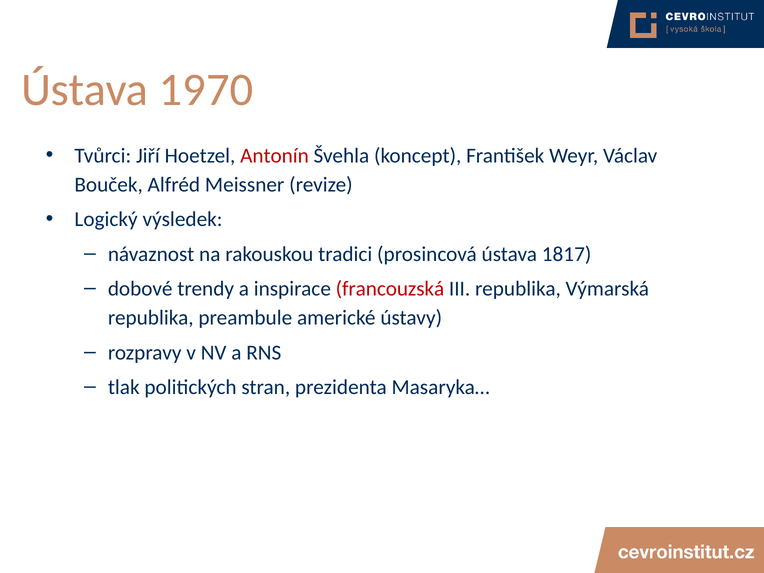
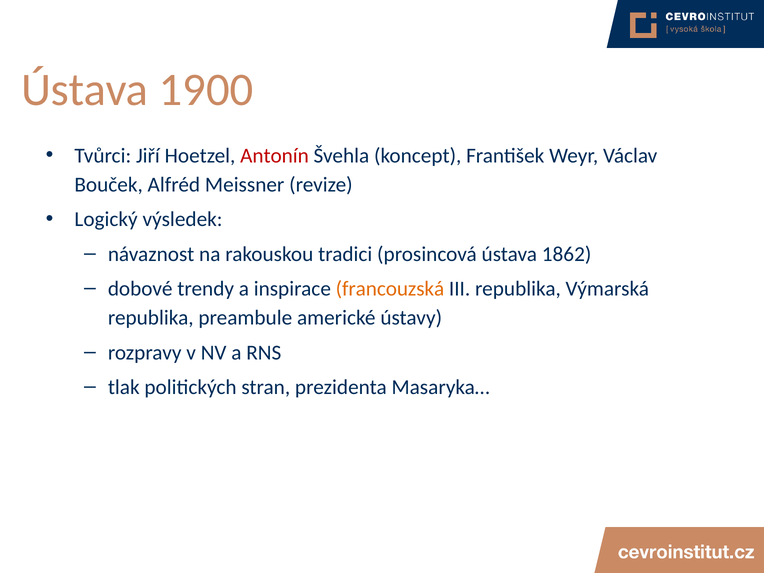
1970: 1970 -> 1900
1817: 1817 -> 1862
francouzská colour: red -> orange
